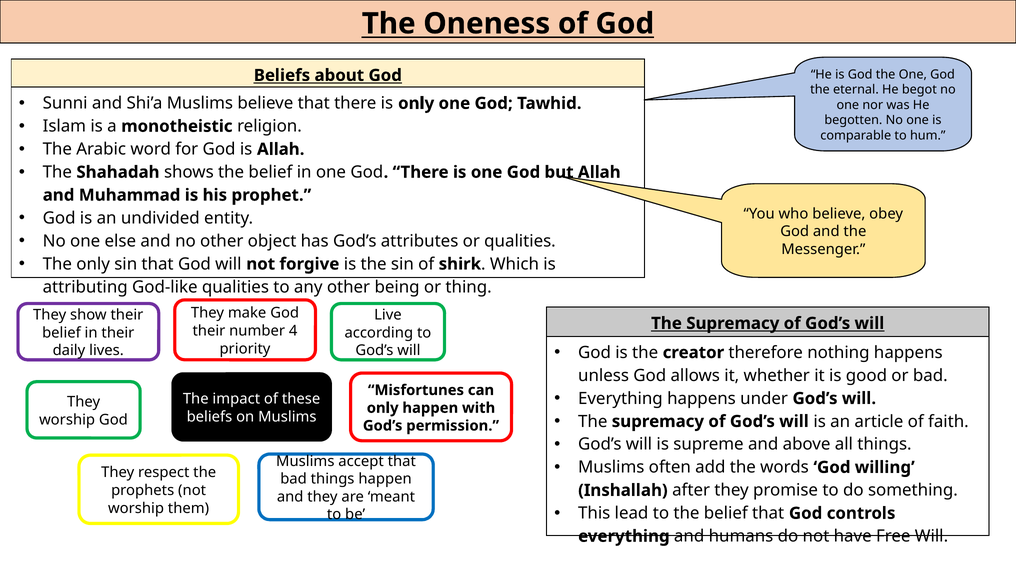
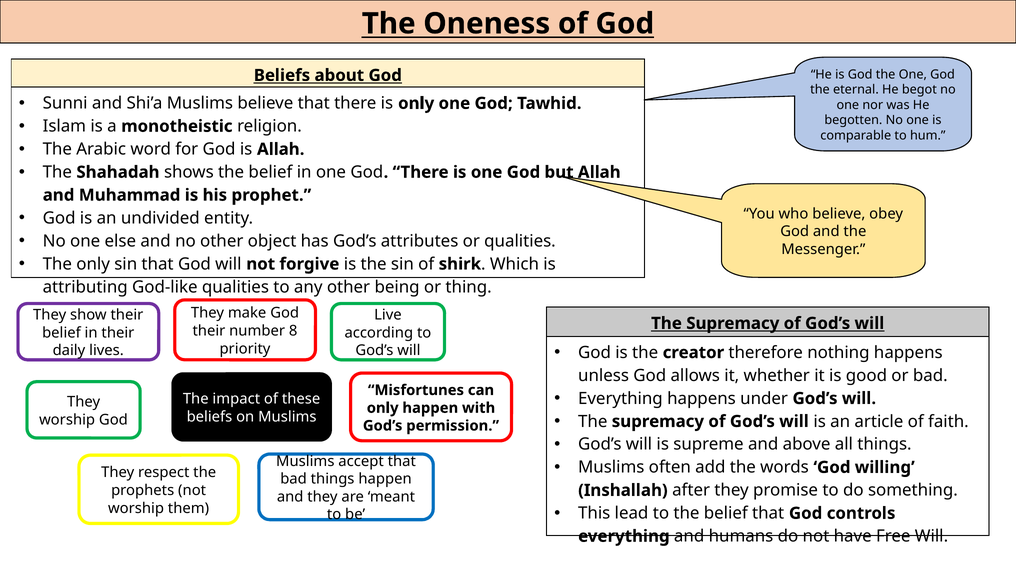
4: 4 -> 8
